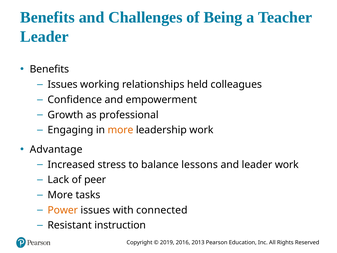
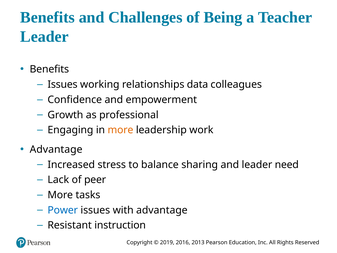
held: held -> data
lessons: lessons -> sharing
leader work: work -> need
Power colour: orange -> blue
with connected: connected -> advantage
